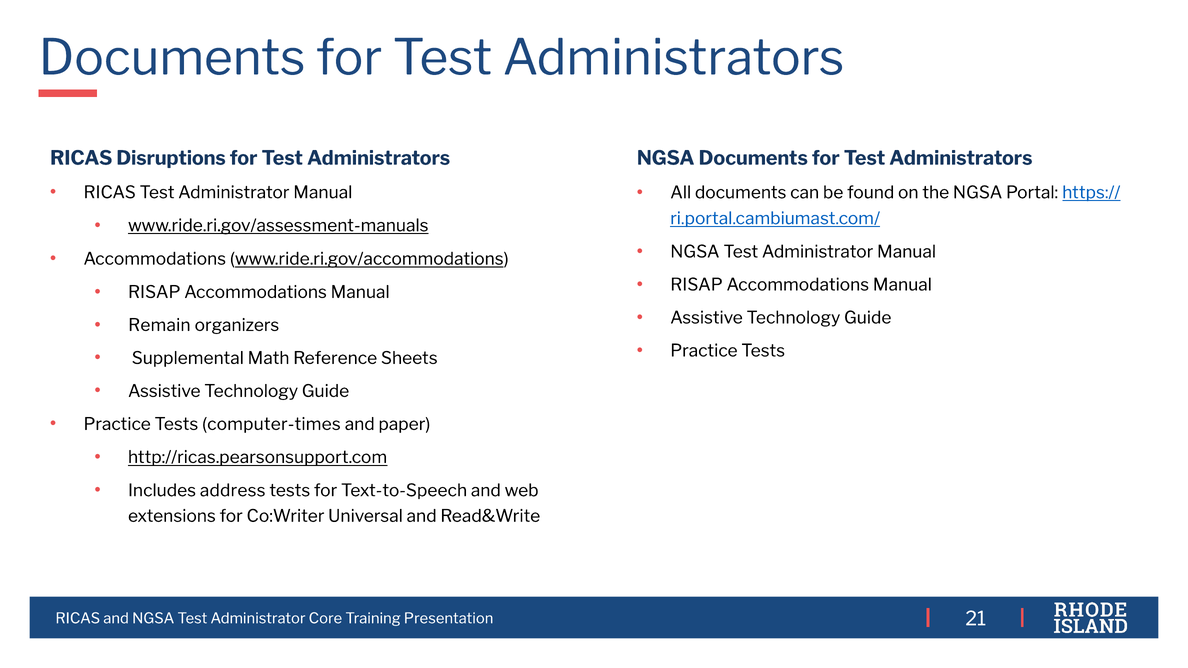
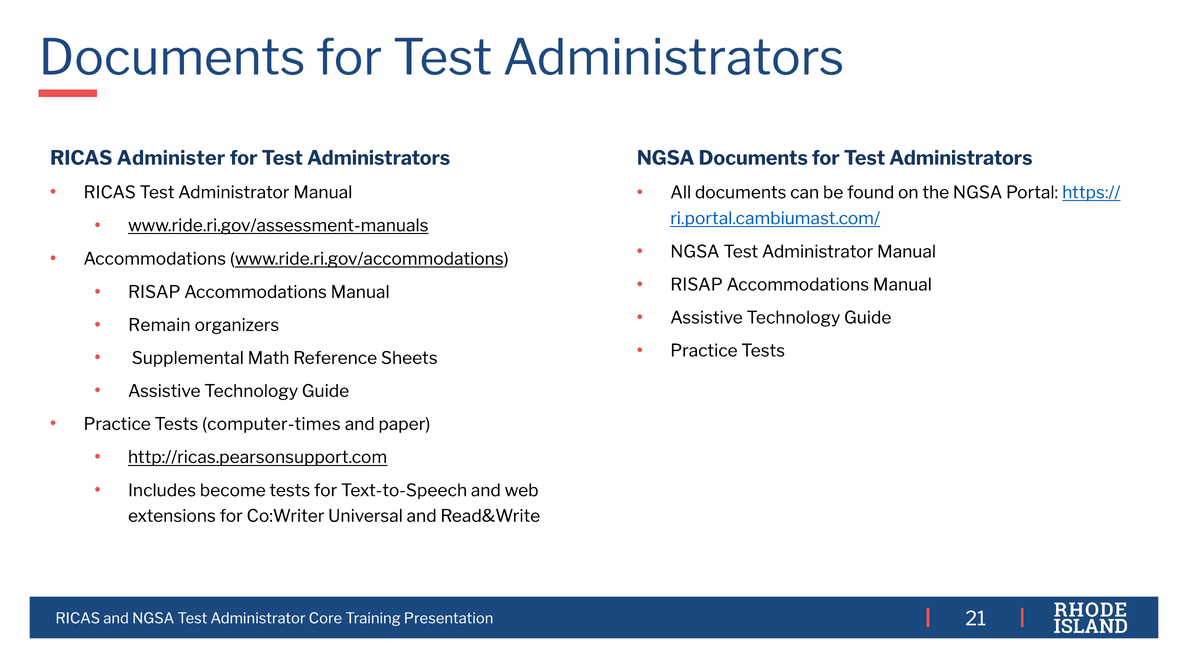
Disruptions: Disruptions -> Administer
address: address -> become
